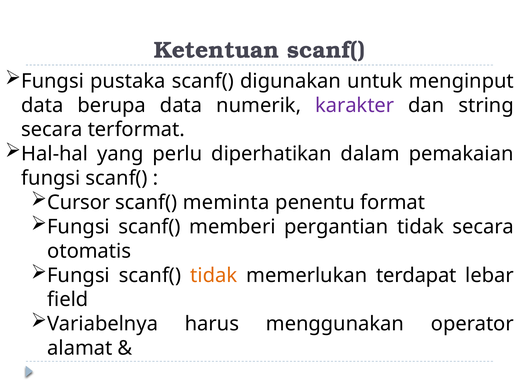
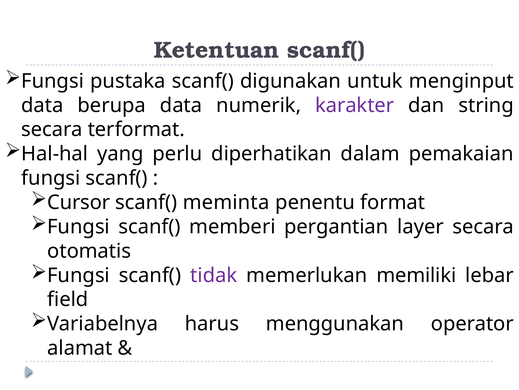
pergantian tidak: tidak -> layer
tidak at (214, 275) colour: orange -> purple
terdapat: terdapat -> memiliki
